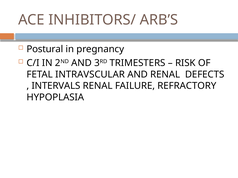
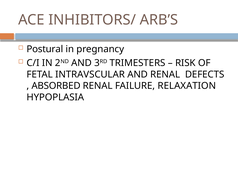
INTERVALS: INTERVALS -> ABSORBED
REFRACTORY: REFRACTORY -> RELAXATION
